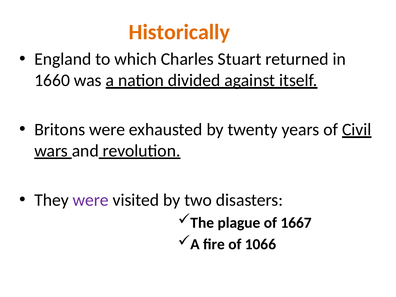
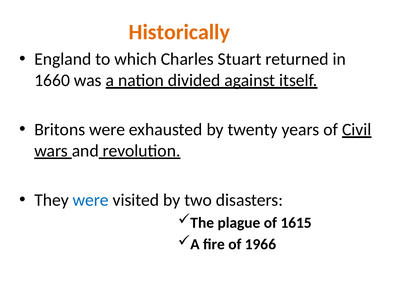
were at (91, 200) colour: purple -> blue
1667: 1667 -> 1615
1066: 1066 -> 1966
